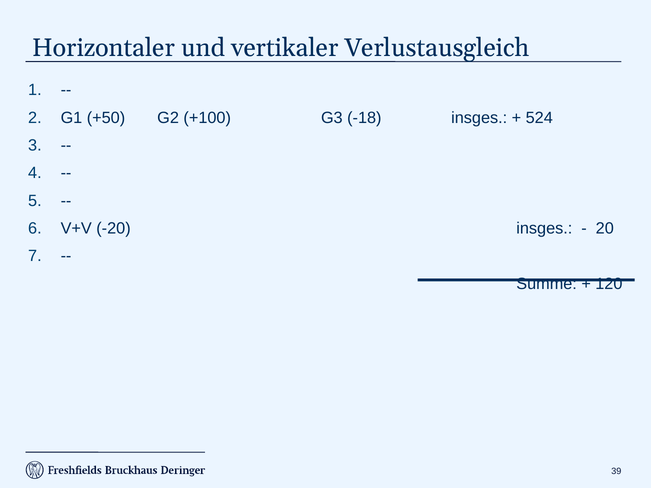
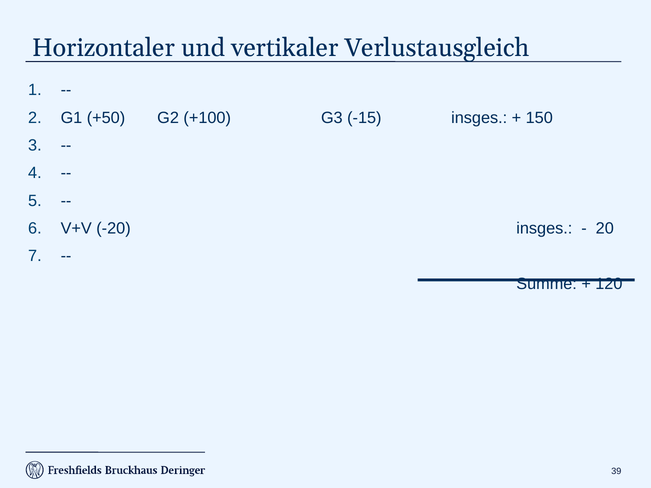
-18: -18 -> -15
524: 524 -> 150
